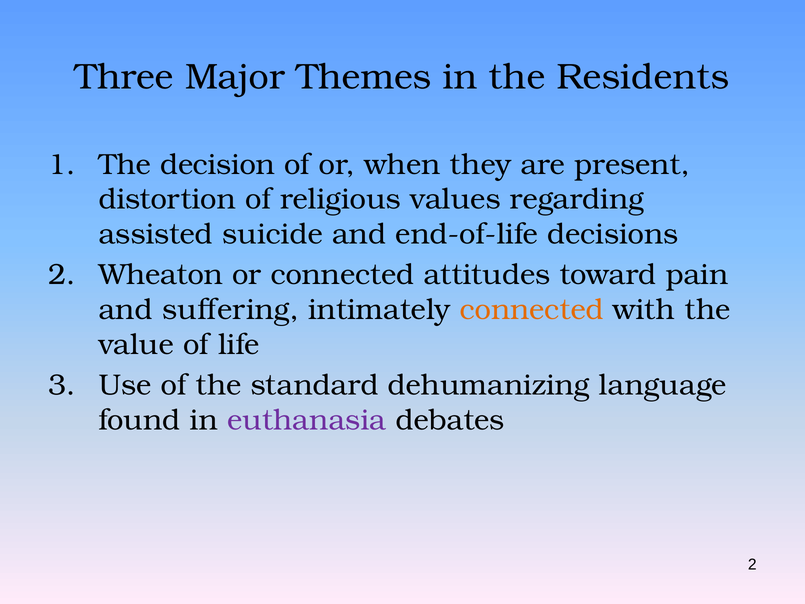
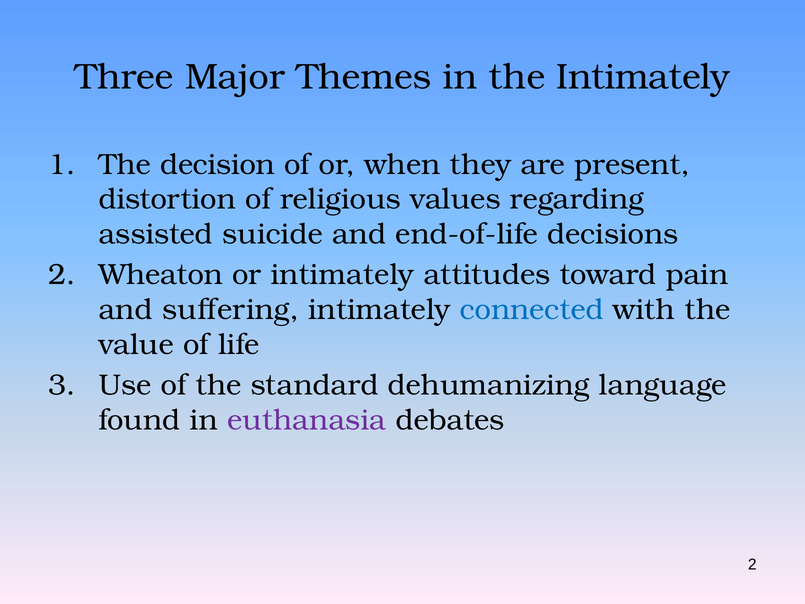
the Residents: Residents -> Intimately
or connected: connected -> intimately
connected at (532, 310) colour: orange -> blue
